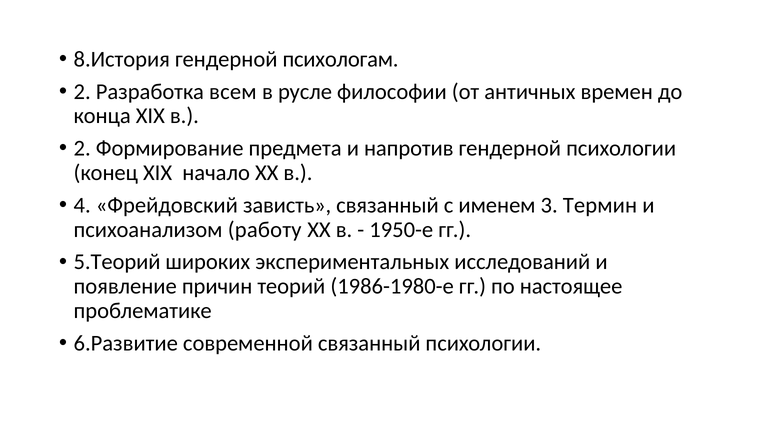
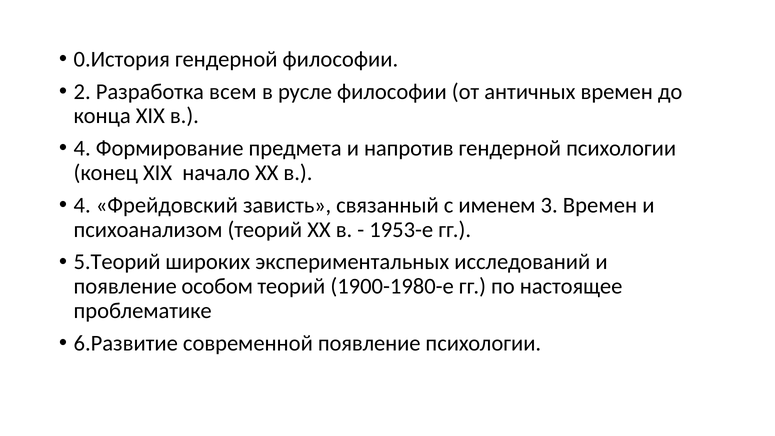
8.История: 8.История -> 0.История
гендерной психологам: психологам -> философии
2 at (82, 148): 2 -> 4
3 Термин: Термин -> Времен
психоанализом работу: работу -> теорий
1950-е: 1950-е -> 1953-е
причин: причин -> особом
1986-1980-е: 1986-1980-е -> 1900-1980-е
современной связанный: связанный -> появление
